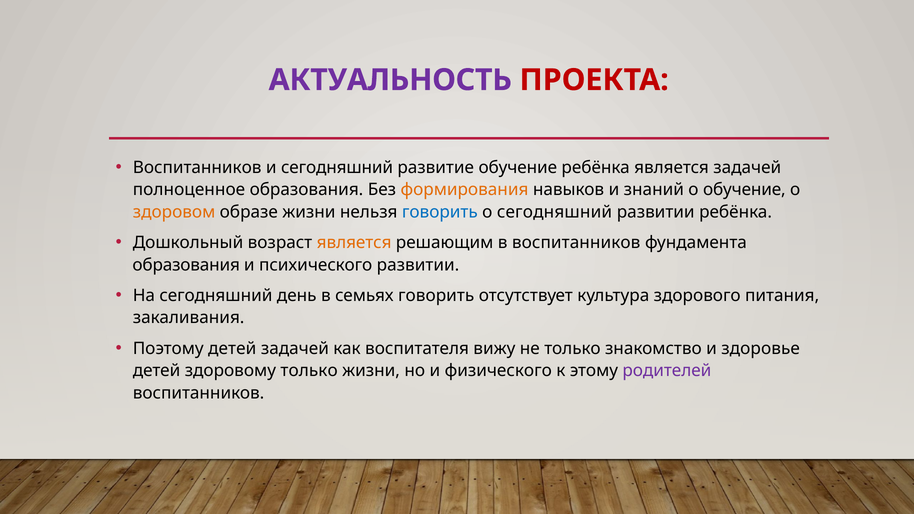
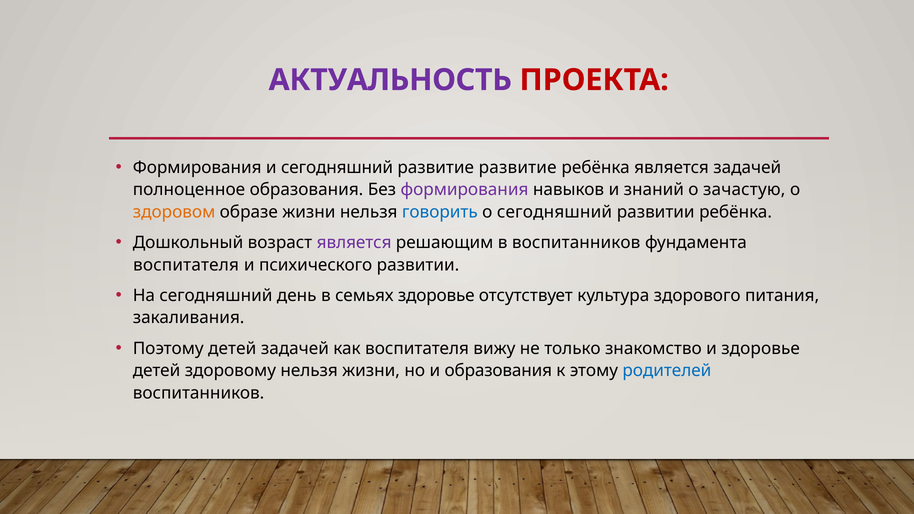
Воспитанников at (197, 168): Воспитанников -> Формирования
развитие обучение: обучение -> развитие
формирования at (464, 190) colour: orange -> purple
о обучение: обучение -> зачастую
является at (354, 243) colour: orange -> purple
образования at (186, 265): образования -> воспитателя
семьях говорить: говорить -> здоровье
здоровому только: только -> нельзя
и физического: физического -> образования
родителей colour: purple -> blue
